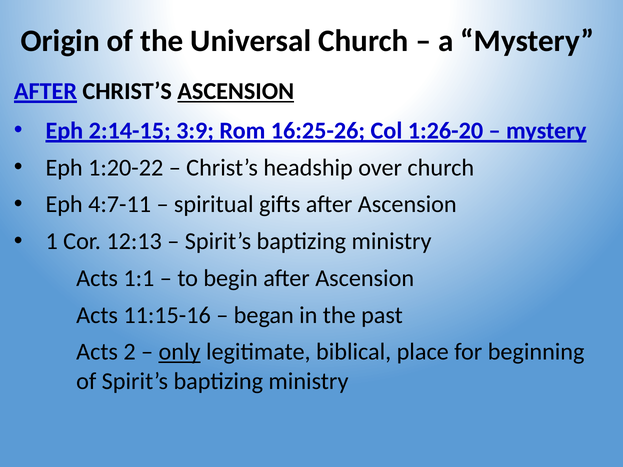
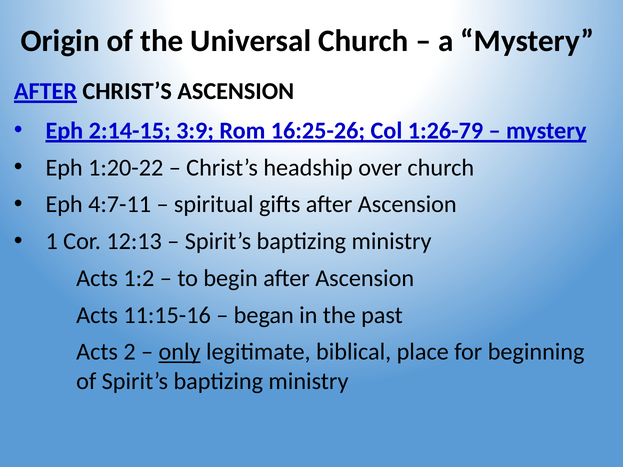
ASCENSION at (236, 91) underline: present -> none
1:26-20: 1:26-20 -> 1:26-79
1:1: 1:1 -> 1:2
